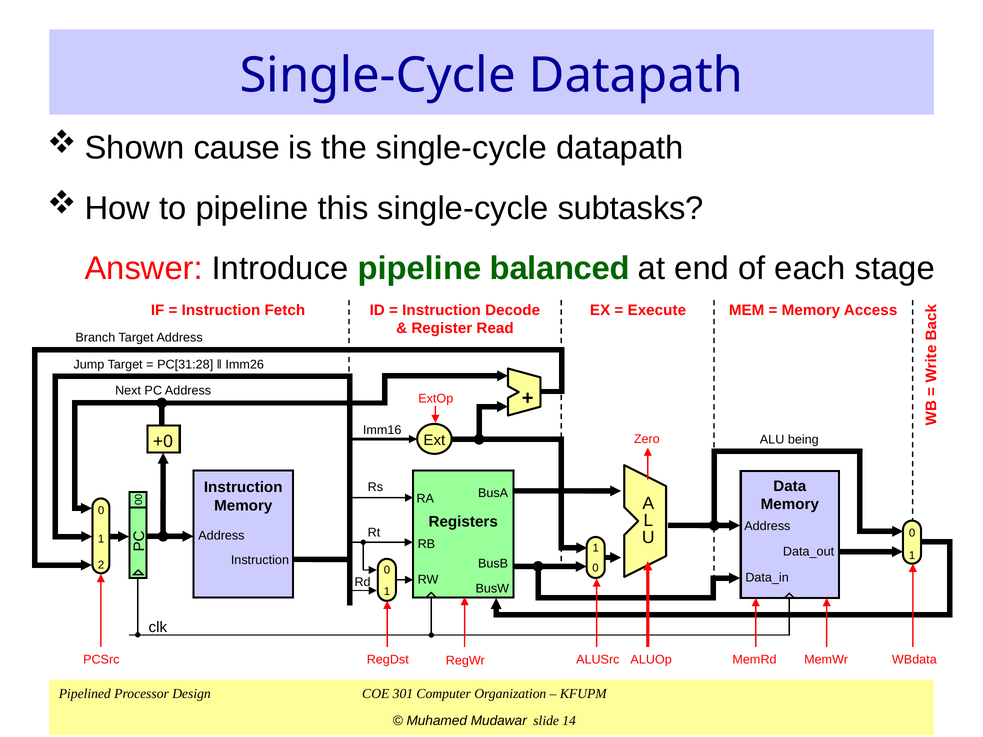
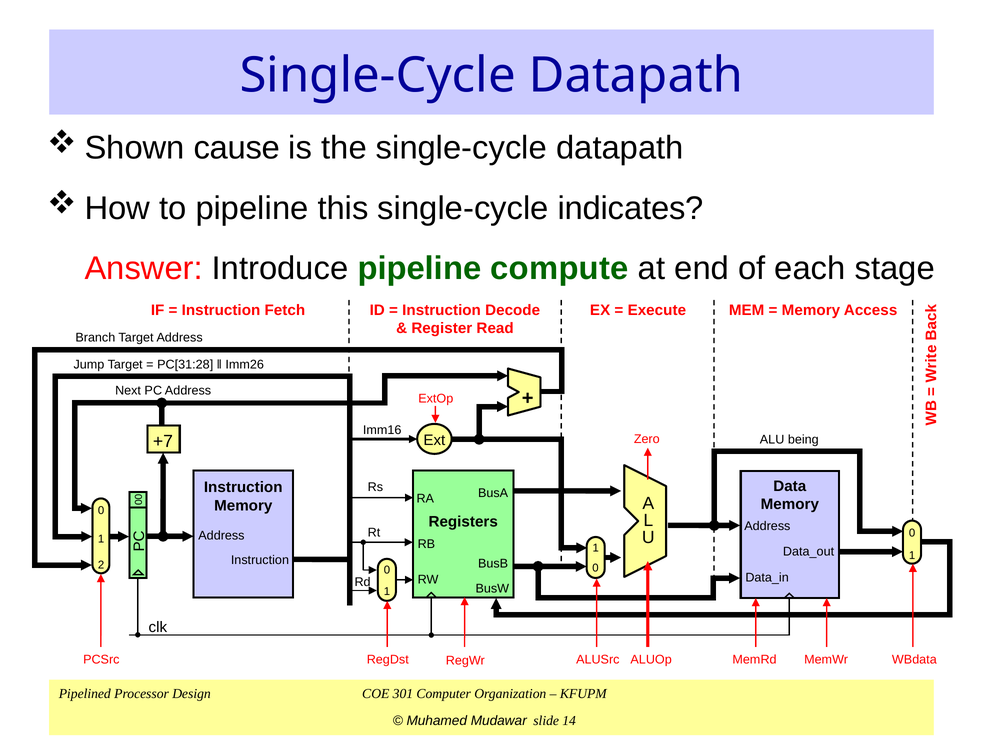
subtasks: subtasks -> indicates
balanced: balanced -> compute
+0: +0 -> +7
